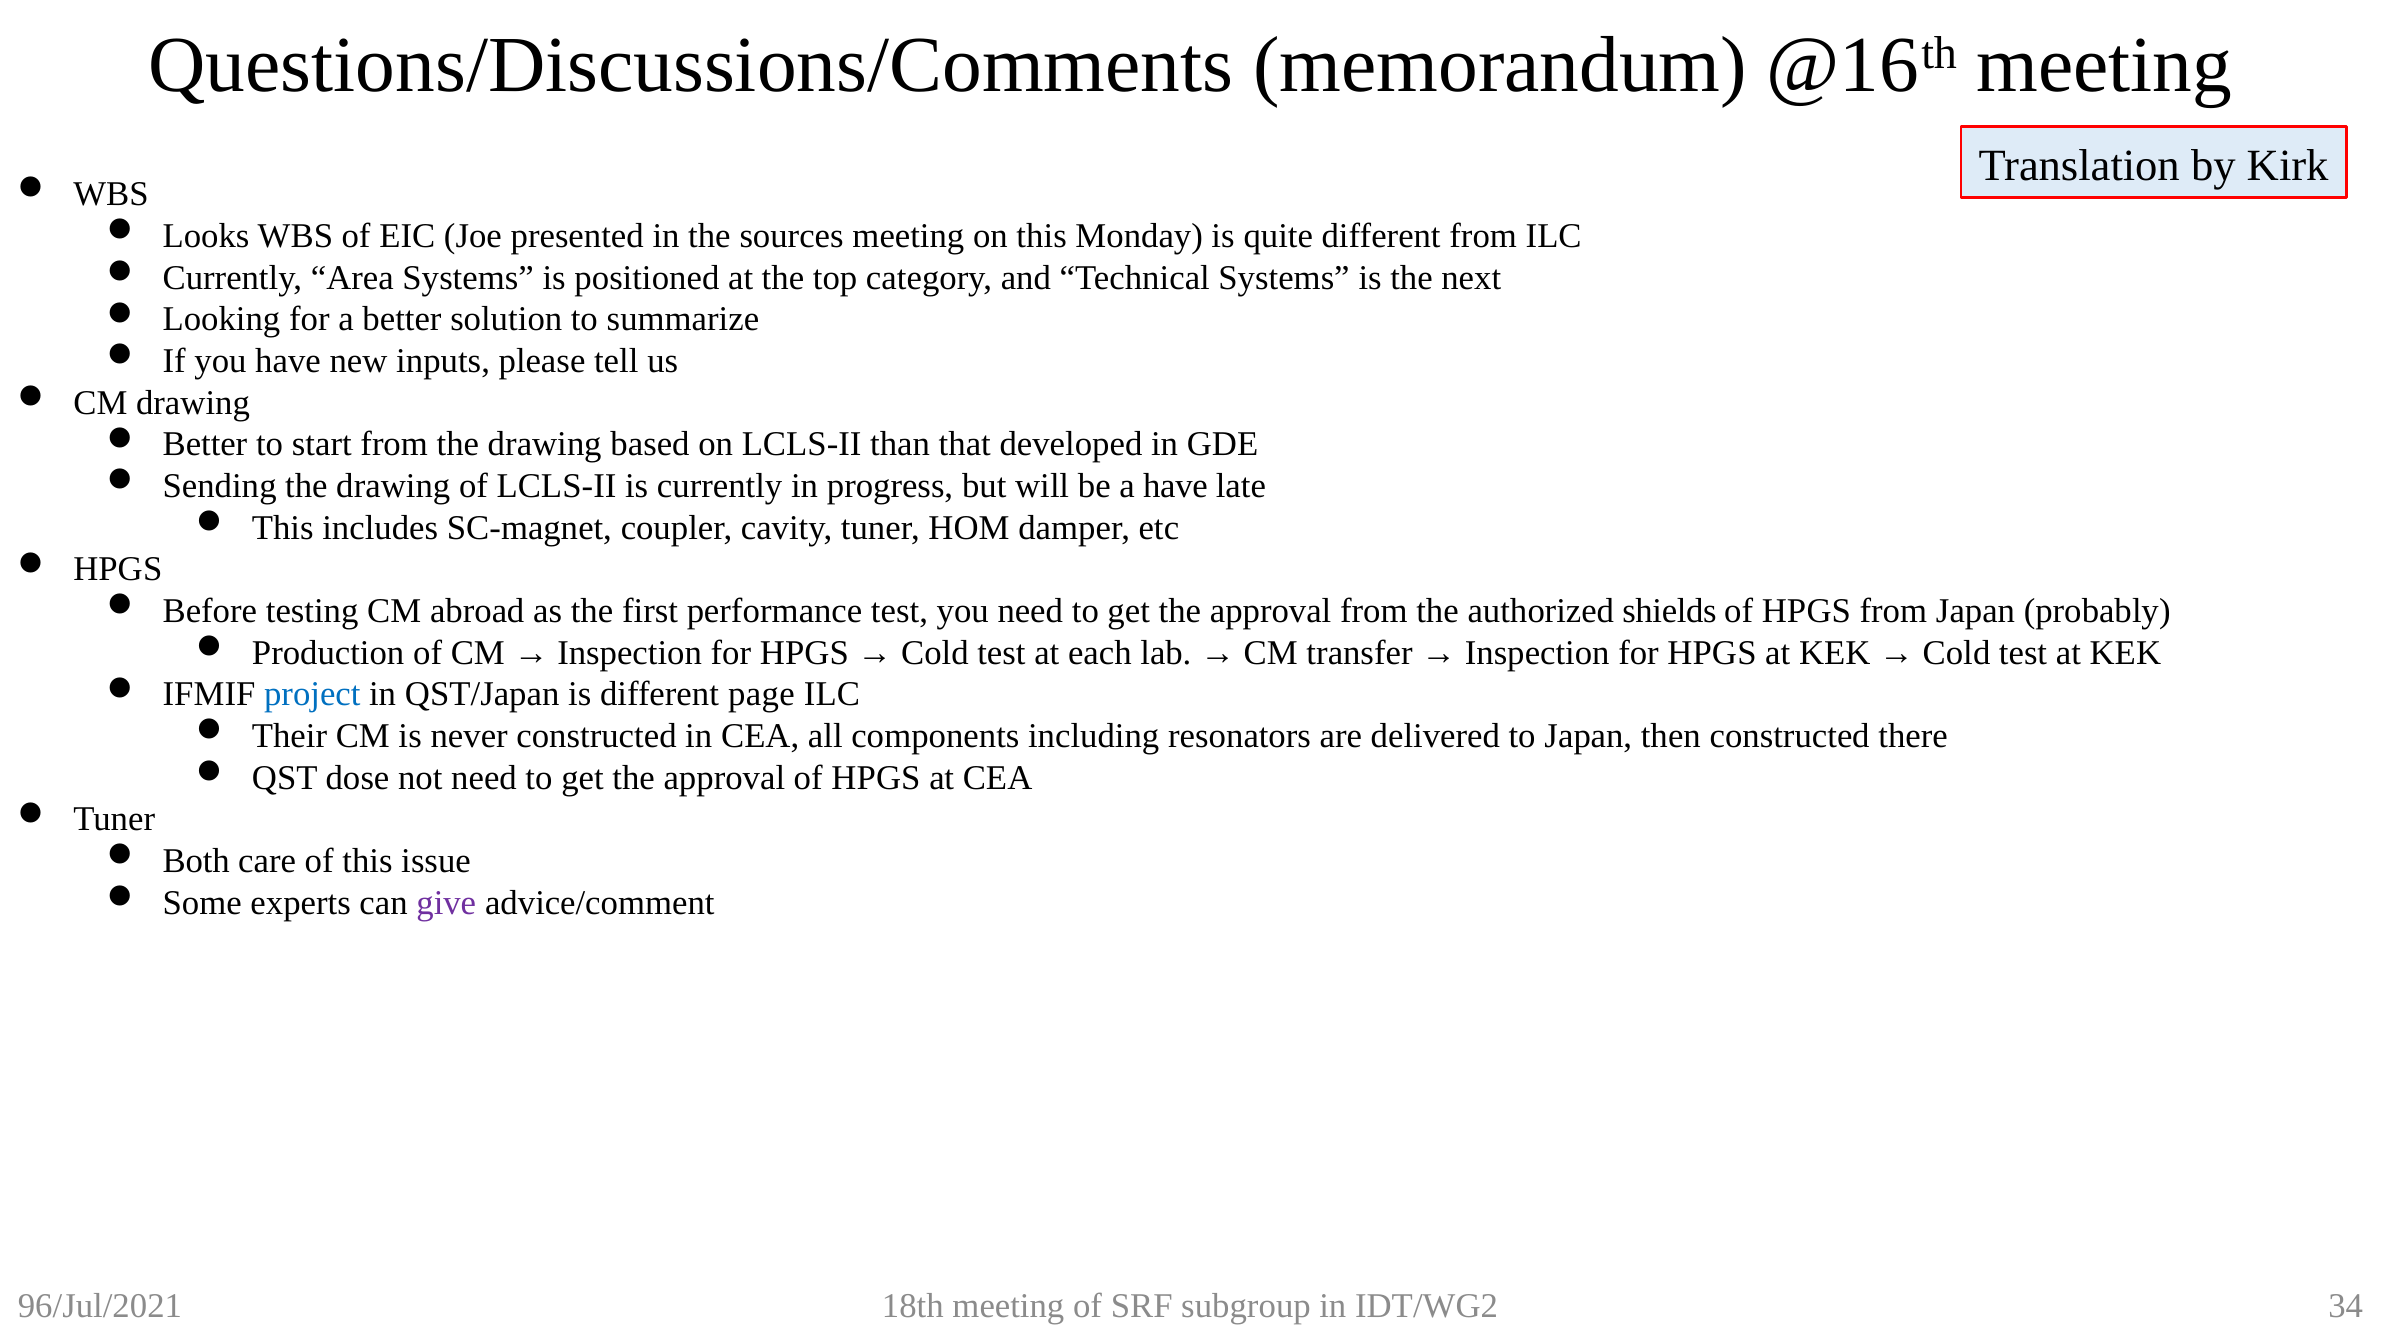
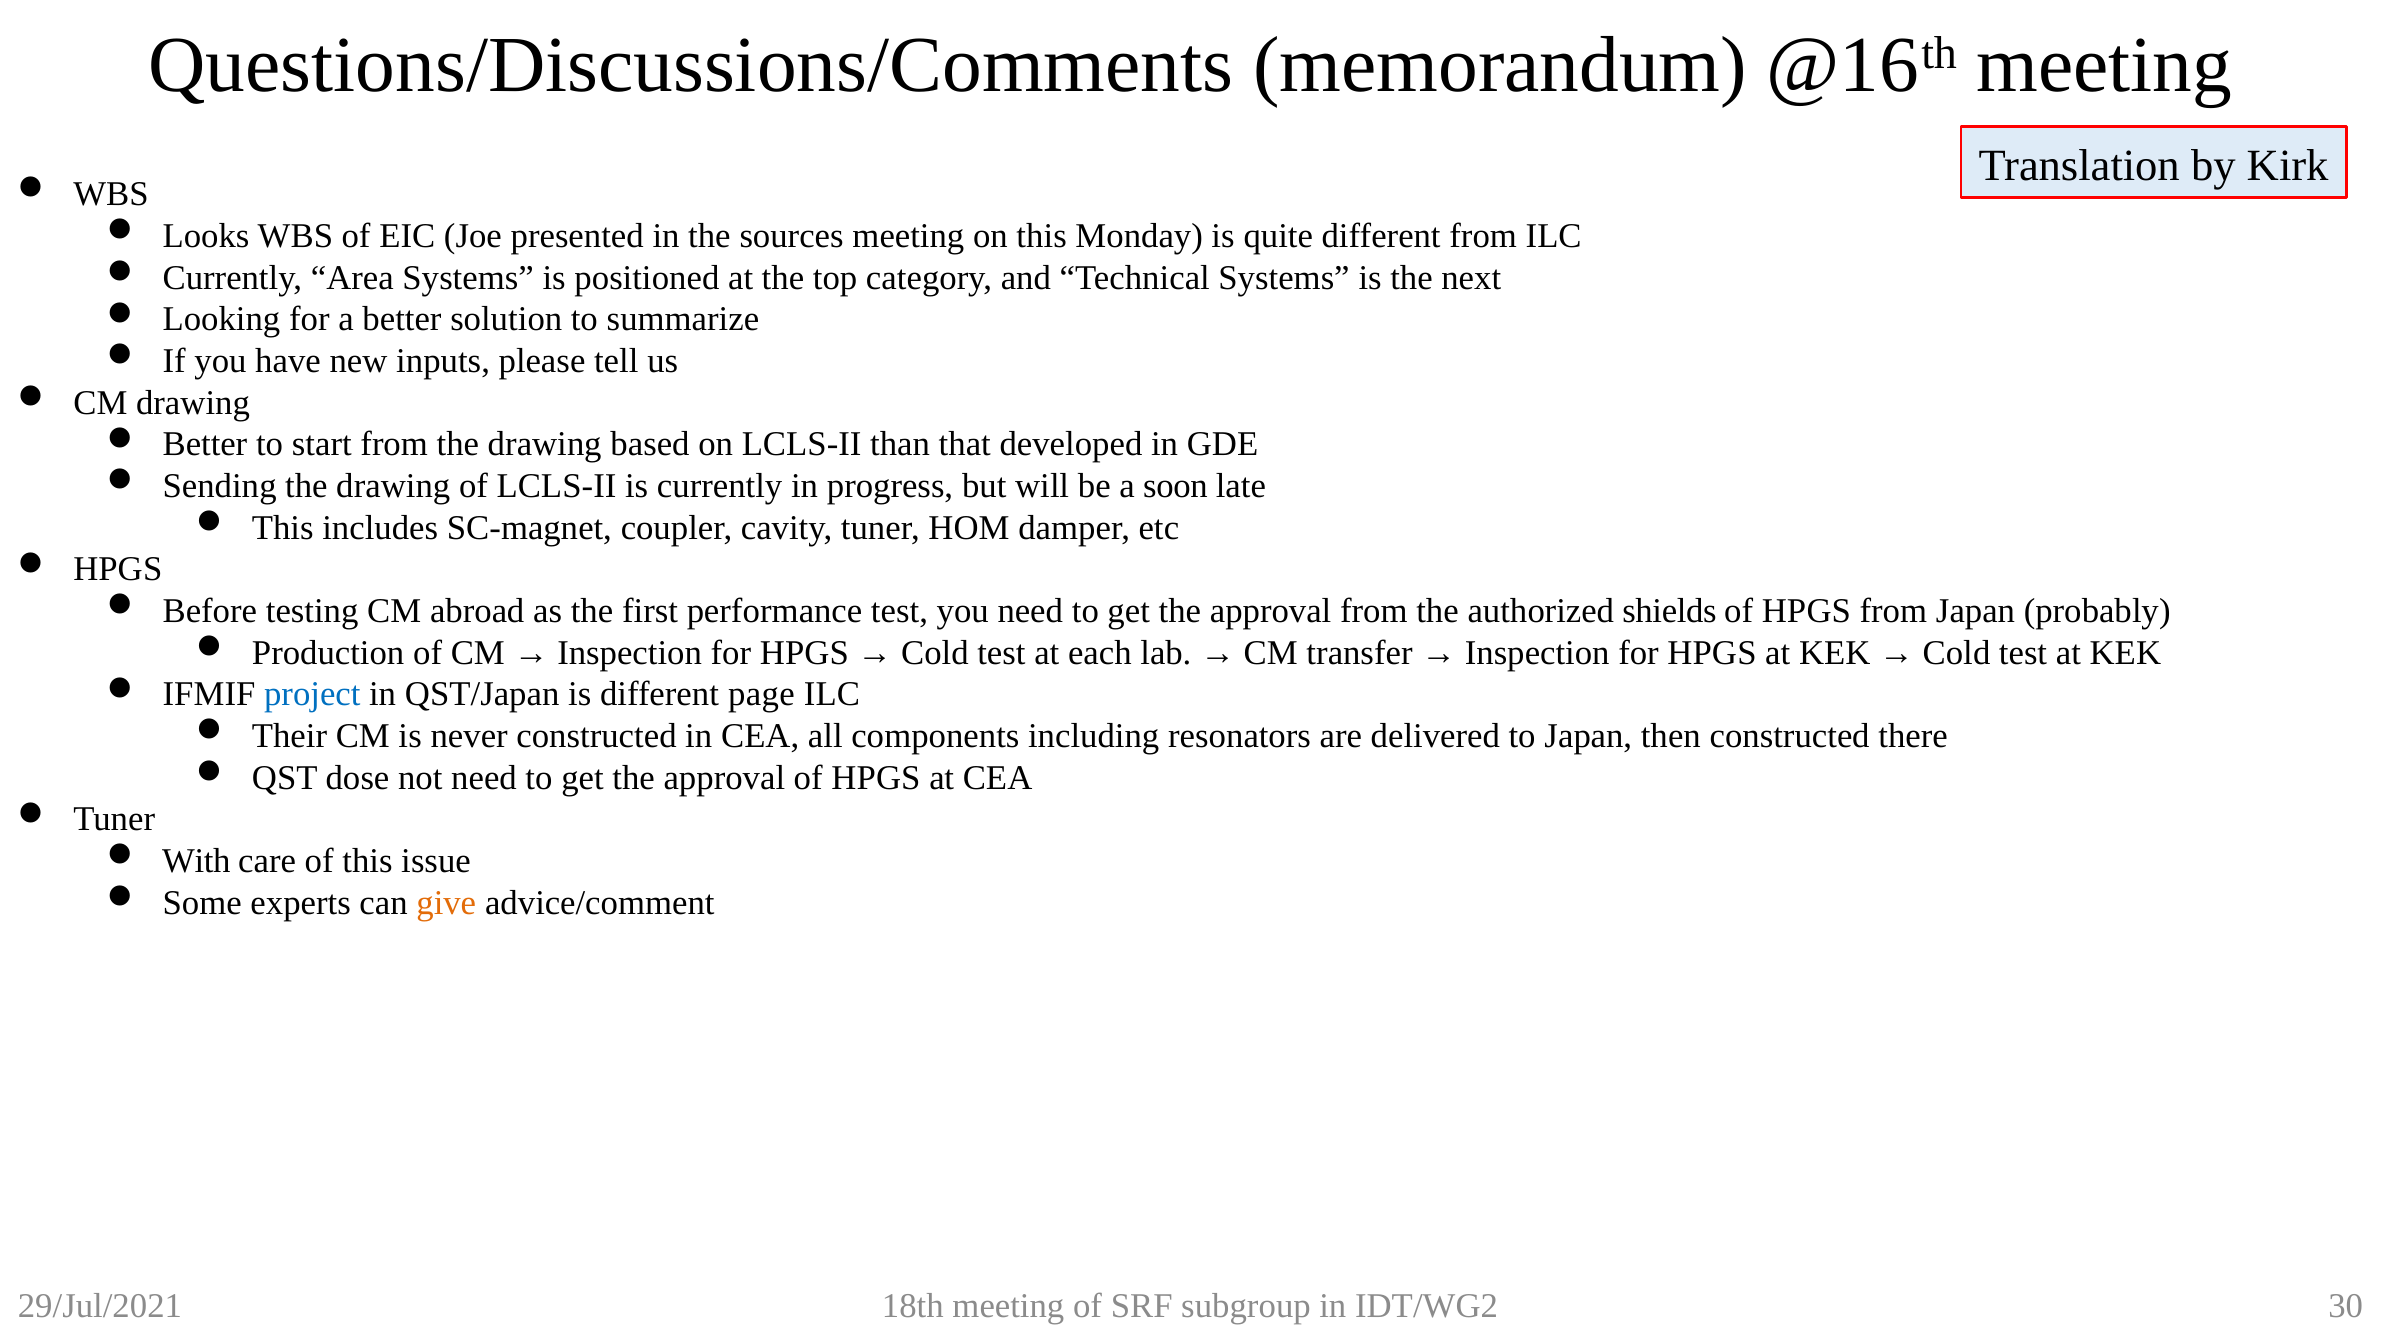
a have: have -> soon
Both: Both -> With
give colour: purple -> orange
96/Jul/2021: 96/Jul/2021 -> 29/Jul/2021
34: 34 -> 30
